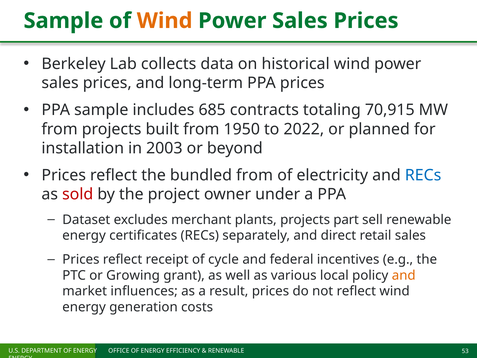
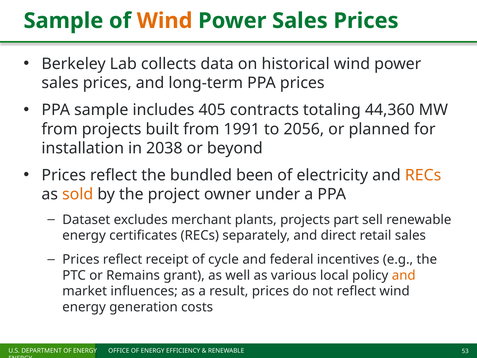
685: 685 -> 405
70,915: 70,915 -> 44,360
1950: 1950 -> 1991
2022: 2022 -> 2056
2003: 2003 -> 2038
bundled from: from -> been
RECs at (423, 175) colour: blue -> orange
sold colour: red -> orange
Growing: Growing -> Remains
